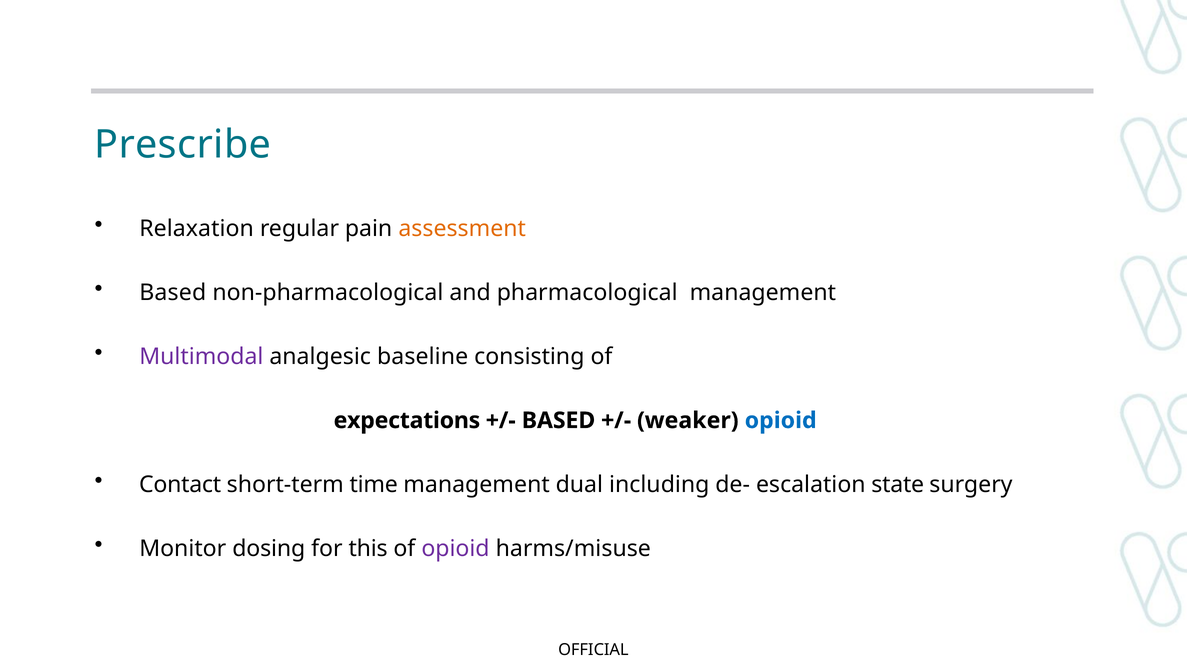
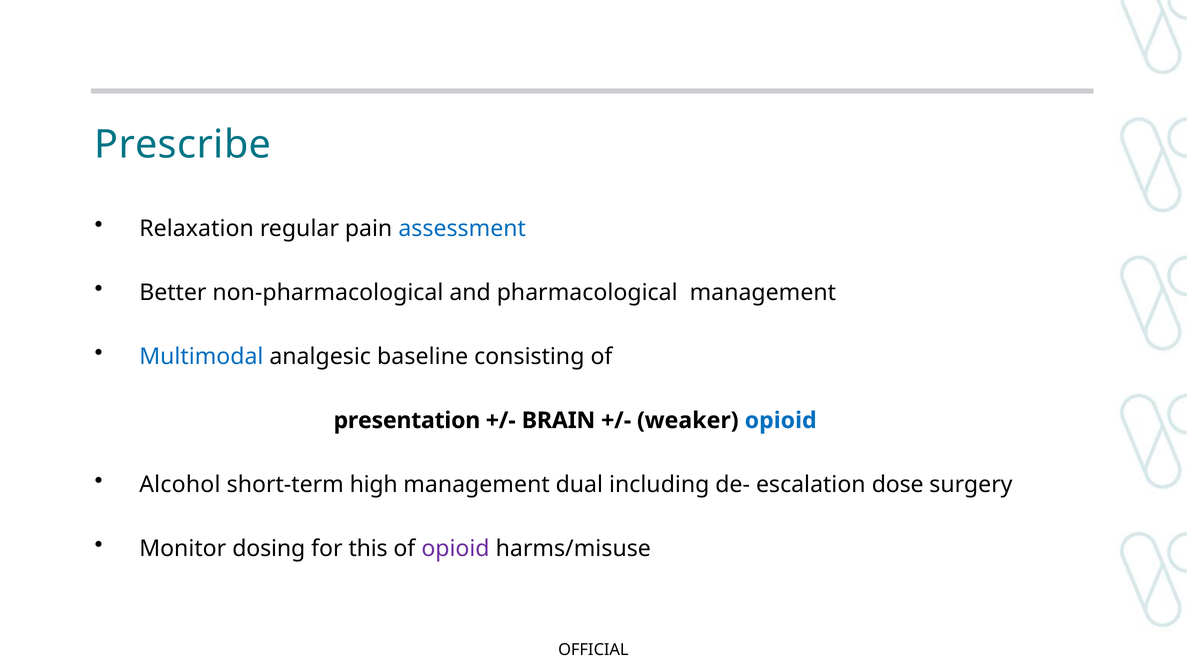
assessment colour: orange -> blue
Based at (173, 293): Based -> Better
Multimodal colour: purple -> blue
expectations: expectations -> presentation
BASED at (558, 421): BASED -> BRAIN
Contact: Contact -> Alcohol
time: time -> high
state: state -> dose
